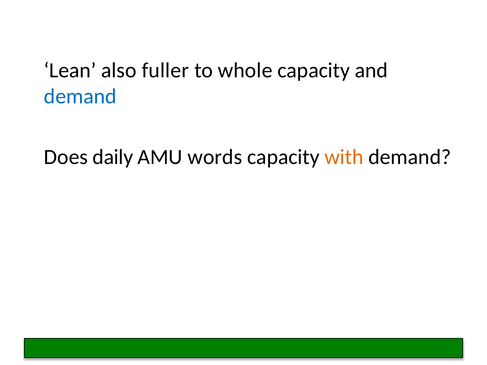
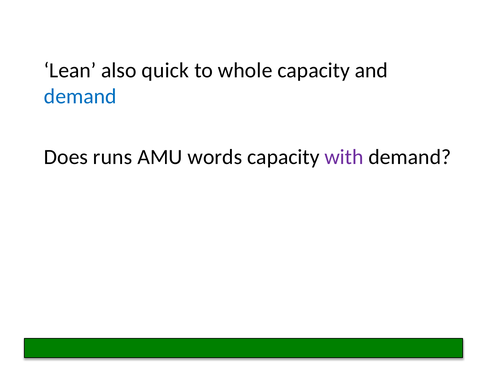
fuller: fuller -> quick
daily: daily -> runs
with colour: orange -> purple
